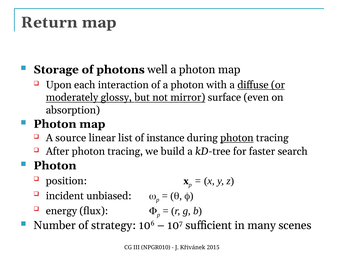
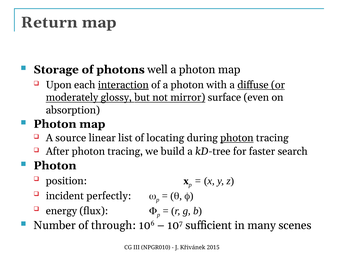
interaction underline: none -> present
instance: instance -> locating
unbiased: unbiased -> perfectly
strategy: strategy -> through
